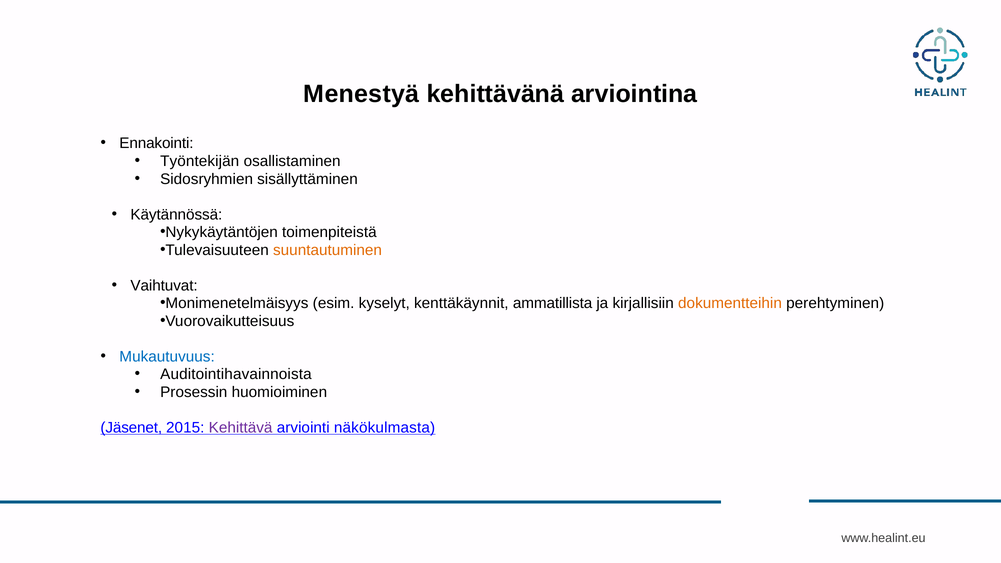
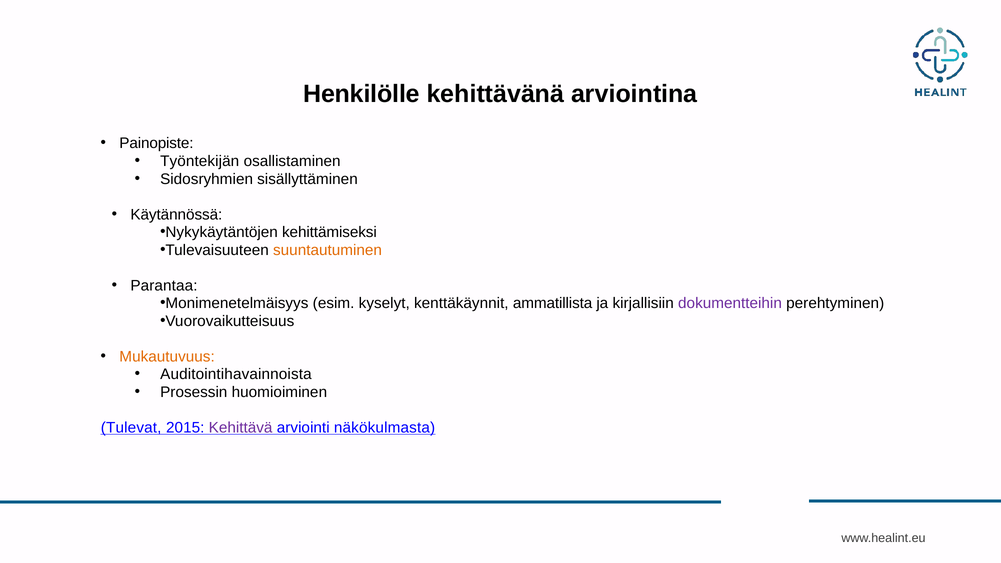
Menestyä: Menestyä -> Henkilölle
Ennakointi: Ennakointi -> Painopiste
toimenpiteistä: toimenpiteistä -> kehittämiseksi
Vaihtuvat: Vaihtuvat -> Parantaa
dokumentteihin colour: orange -> purple
Mukautuvuus colour: blue -> orange
Jäsenet: Jäsenet -> Tulevat
